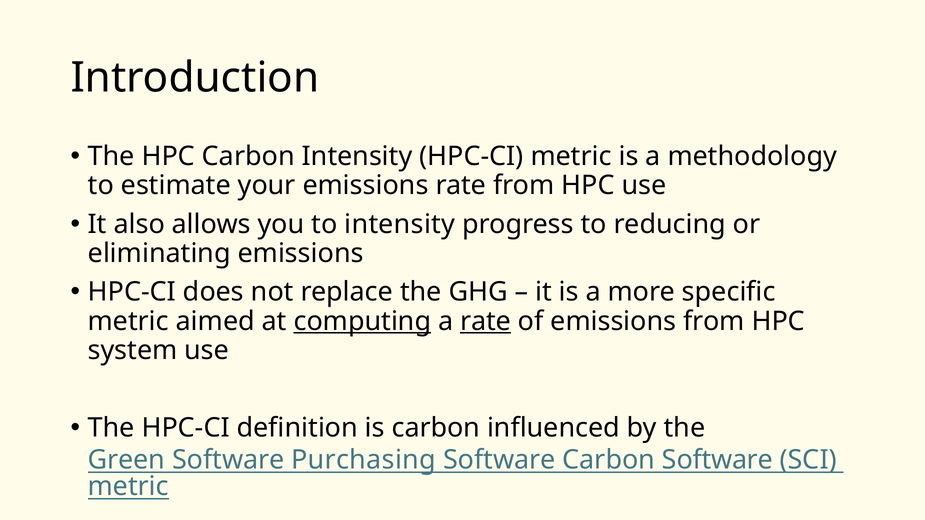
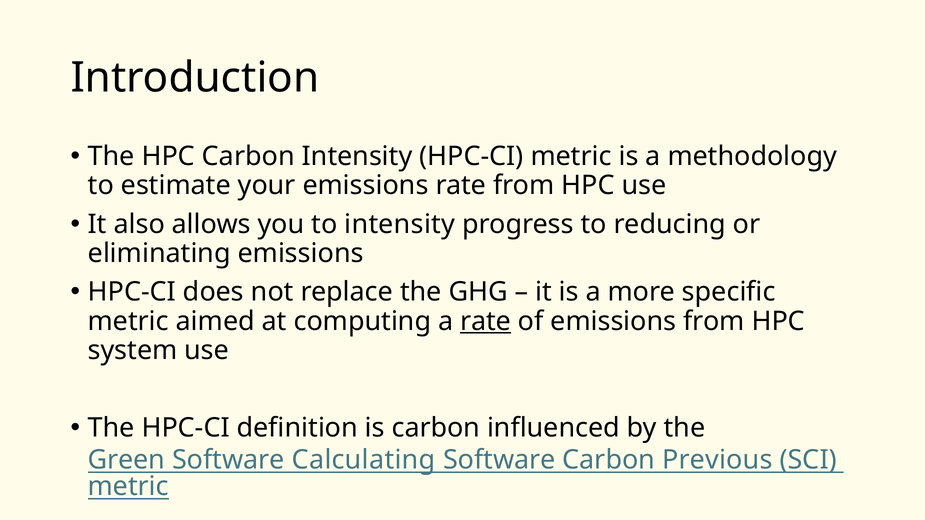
computing underline: present -> none
Purchasing: Purchasing -> Calculating
Carbon Software: Software -> Previous
